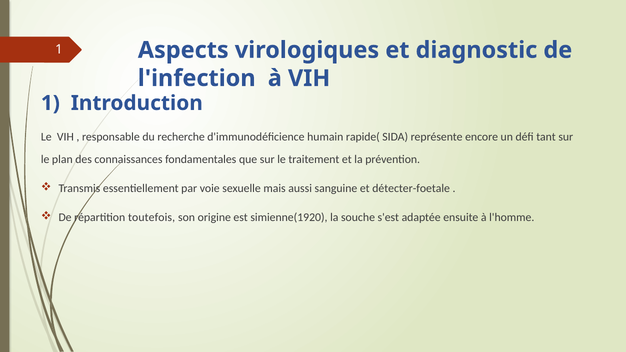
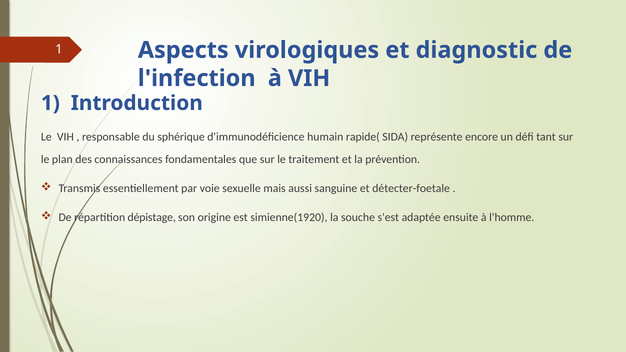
recherche: recherche -> sphérique
toutefois: toutefois -> dépistage
